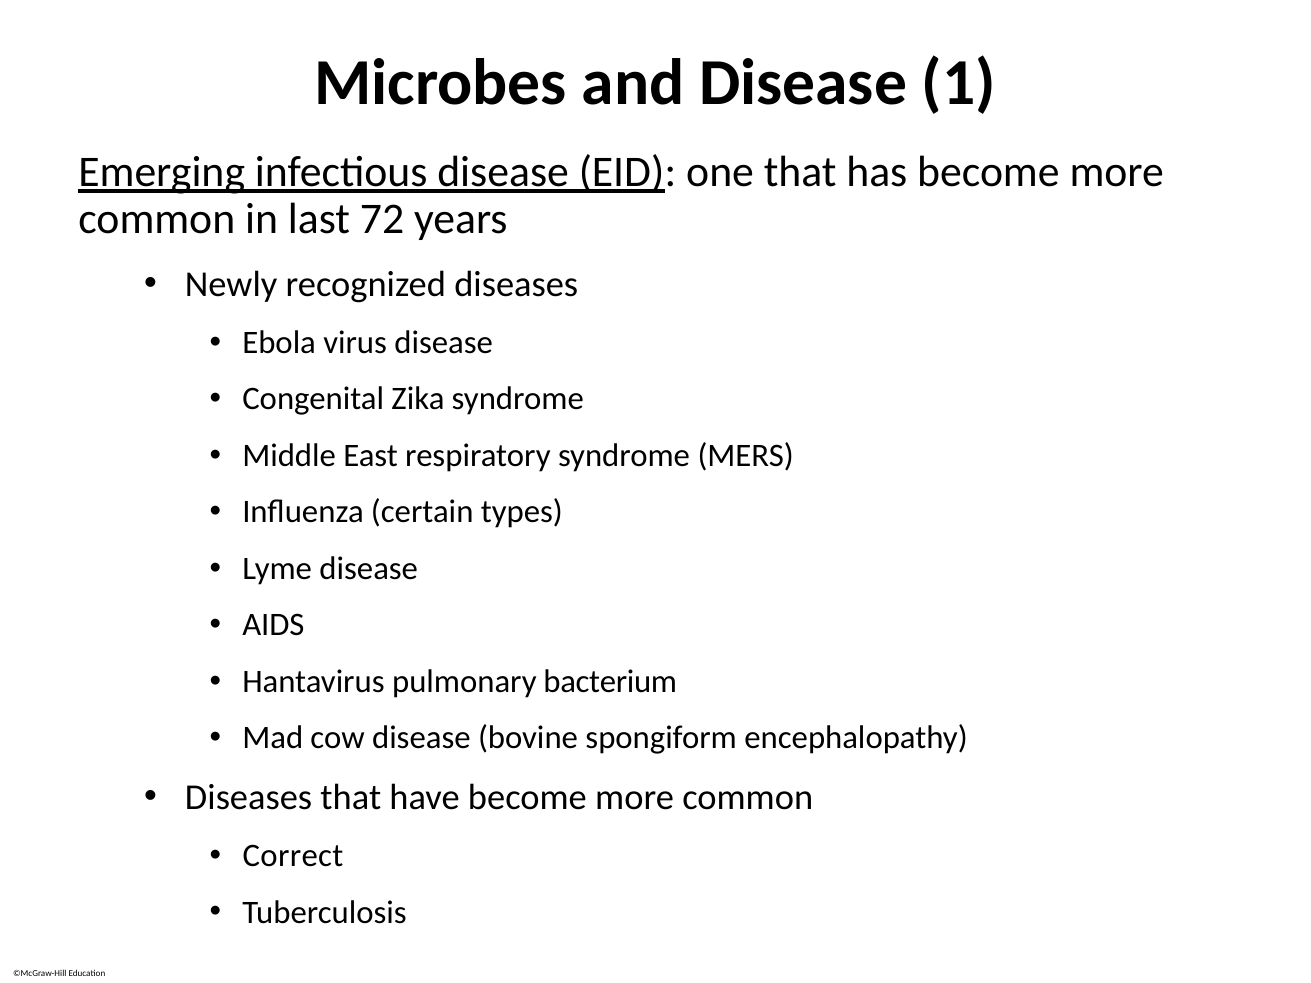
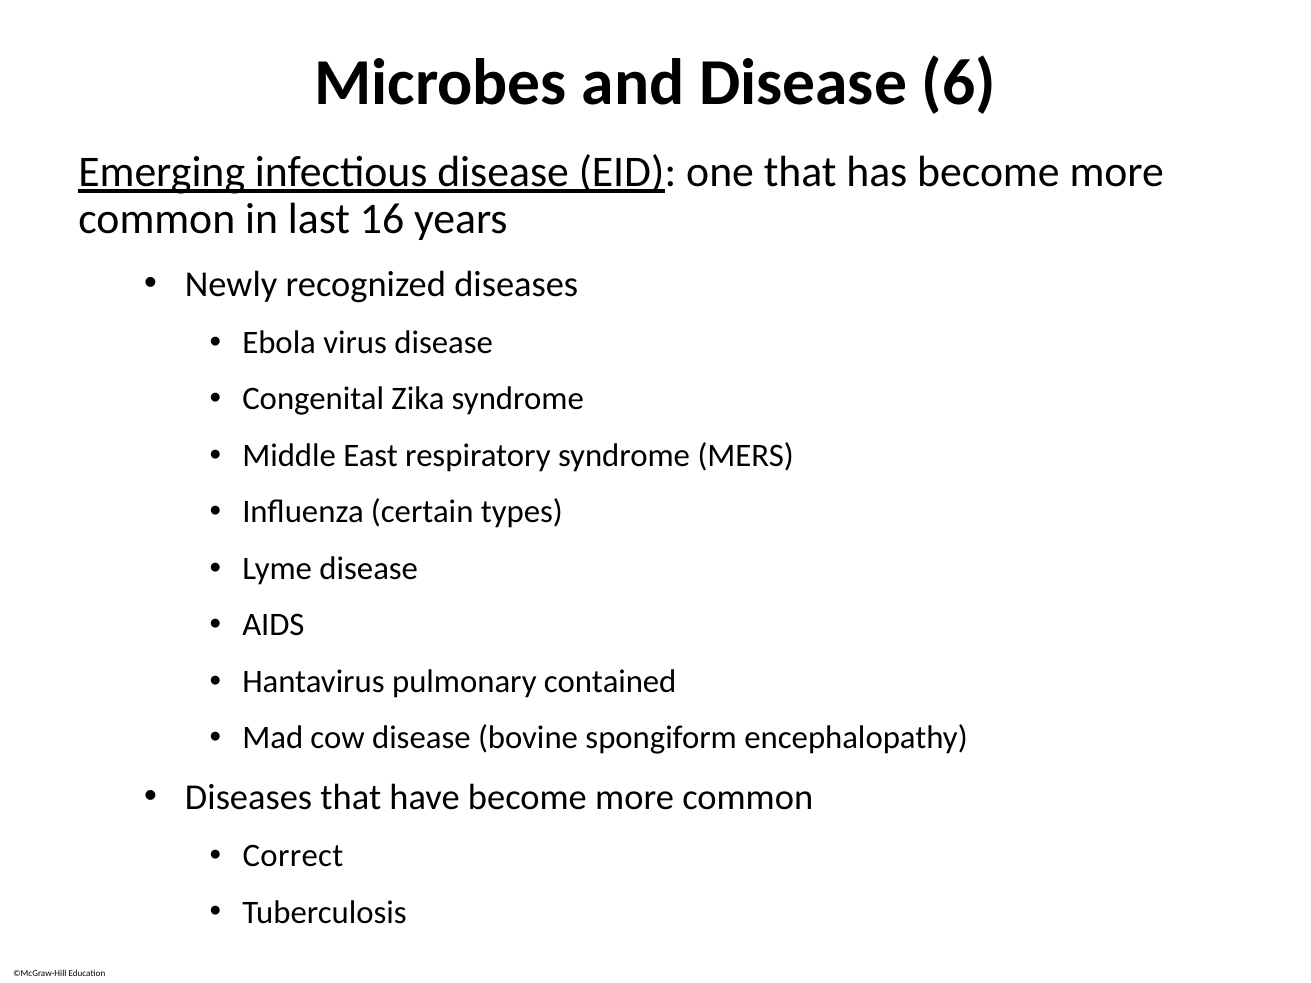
1: 1 -> 6
72: 72 -> 16
bacterium: bacterium -> contained
